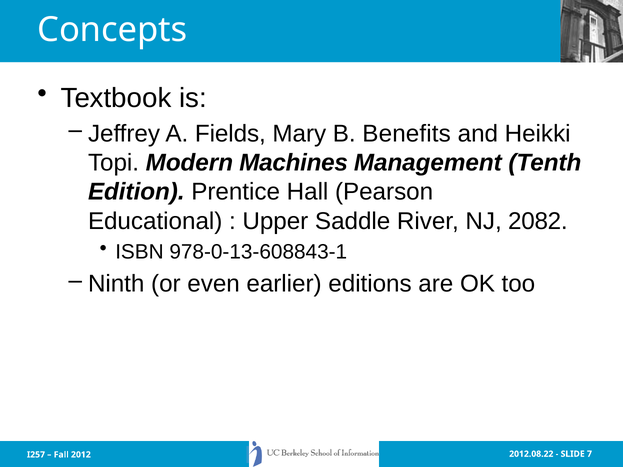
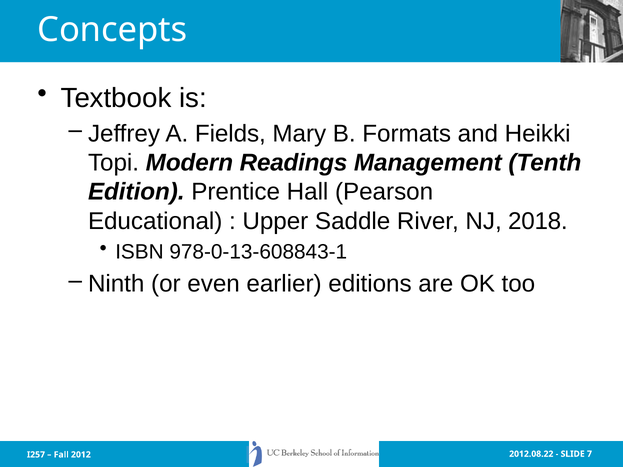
Benefits: Benefits -> Formats
Machines: Machines -> Readings
2082: 2082 -> 2018
